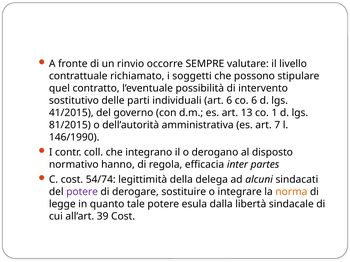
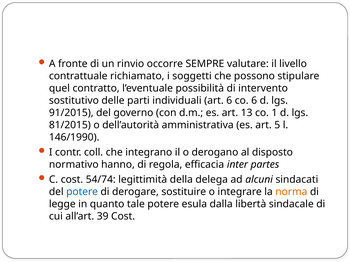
41/2015: 41/2015 -> 91/2015
7: 7 -> 5
potere at (82, 192) colour: purple -> blue
